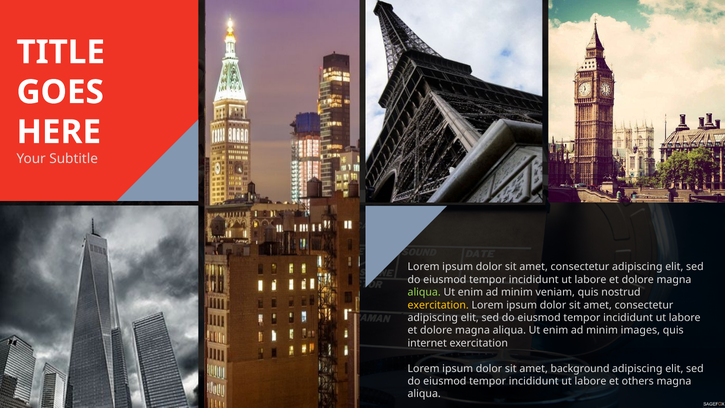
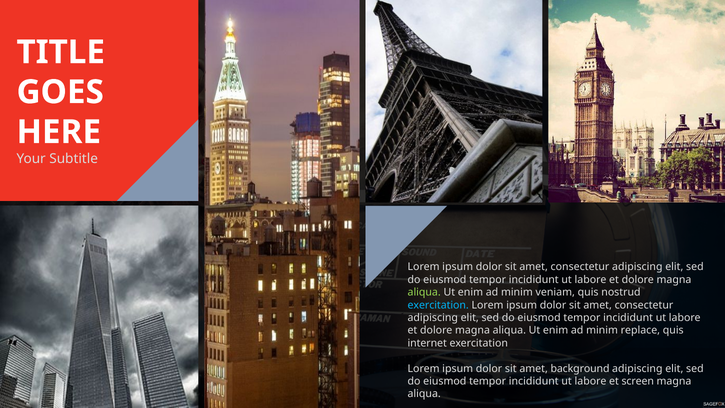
exercitation at (438, 305) colour: yellow -> light blue
images: images -> replace
others: others -> screen
